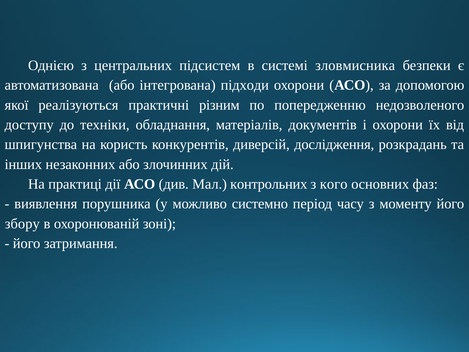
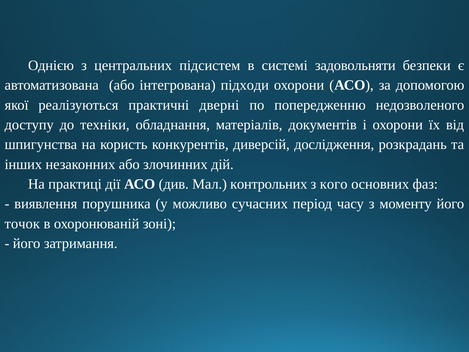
зловмисника: зловмисника -> задовольняти
різним: різним -> дверні
системно: системно -> сучасних
збору: збору -> точок
